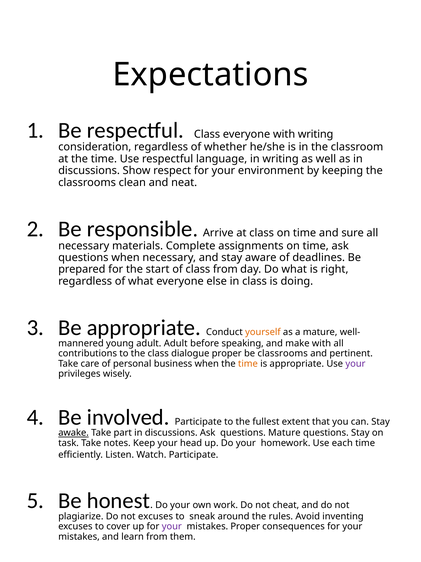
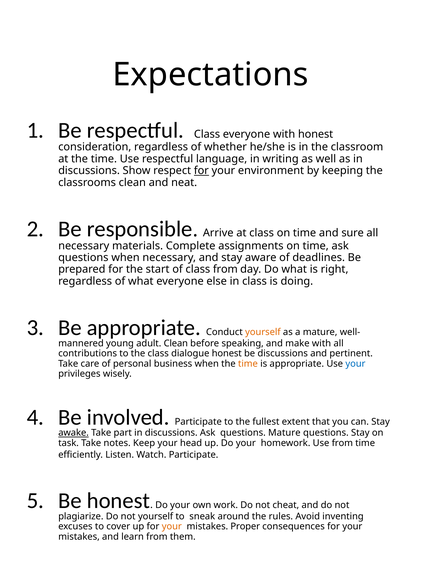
with writing: writing -> honest
for at (201, 170) underline: none -> present
adult Adult: Adult -> Clean
dialogue proper: proper -> honest
be classrooms: classrooms -> discussions
your at (356, 363) colour: purple -> blue
Use each: each -> from
not excuses: excuses -> yourself
your at (172, 526) colour: purple -> orange
